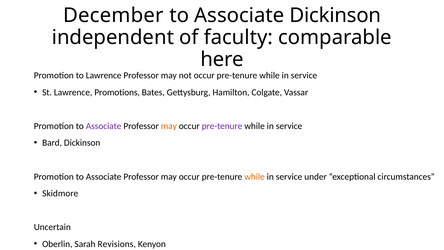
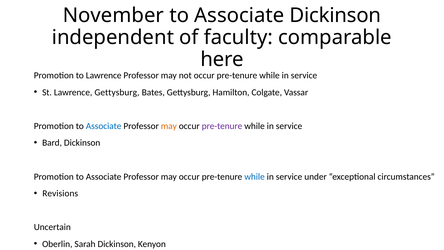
December: December -> November
Lawrence Promotions: Promotions -> Gettysburg
Associate at (104, 126) colour: purple -> blue
while at (255, 176) colour: orange -> blue
Skidmore: Skidmore -> Revisions
Sarah Revisions: Revisions -> Dickinson
